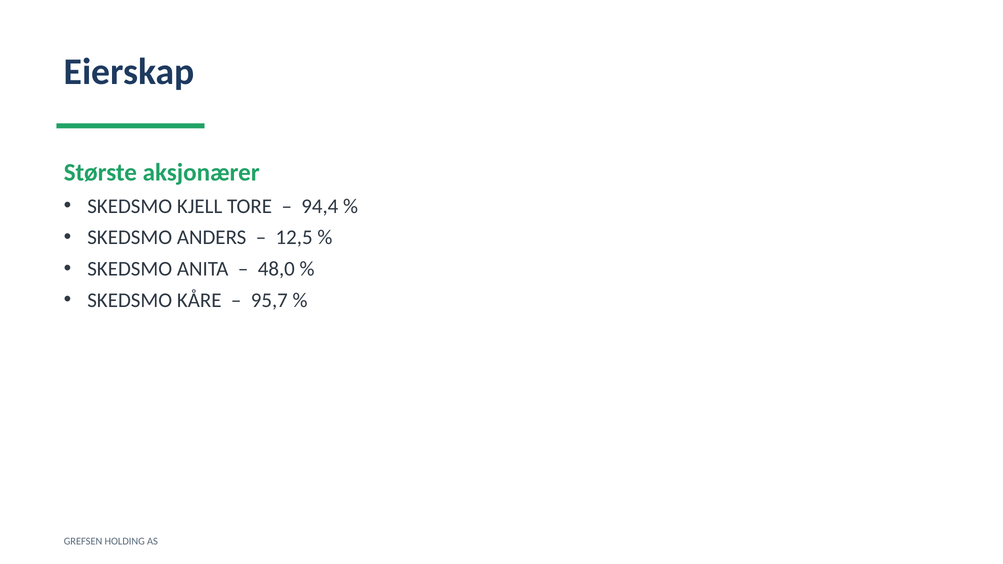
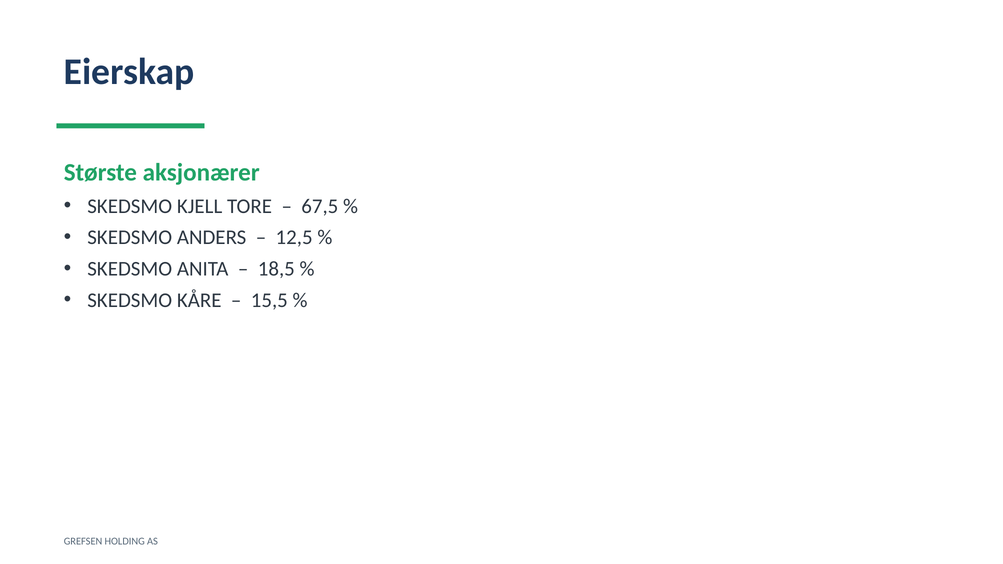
94,4: 94,4 -> 67,5
48,0: 48,0 -> 18,5
95,7: 95,7 -> 15,5
